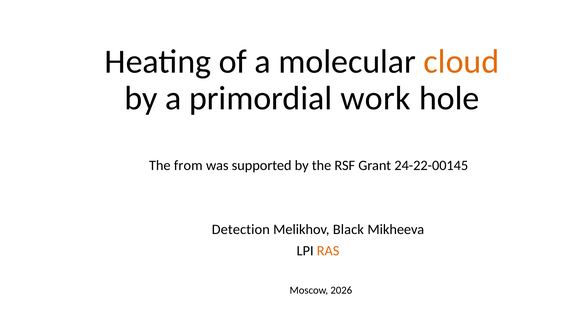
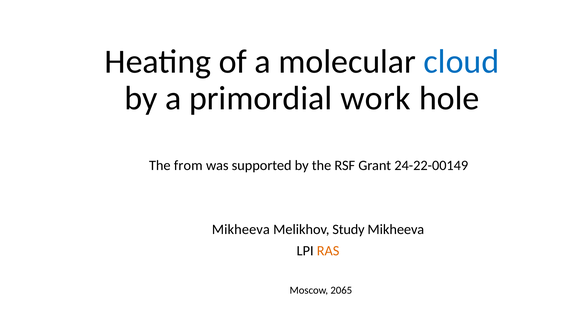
cloud colour: orange -> blue
24-22-00145: 24-22-00145 -> 24-22-00149
Detection at (241, 230): Detection -> Mikheeva
Black: Black -> Study
2026: 2026 -> 2065
